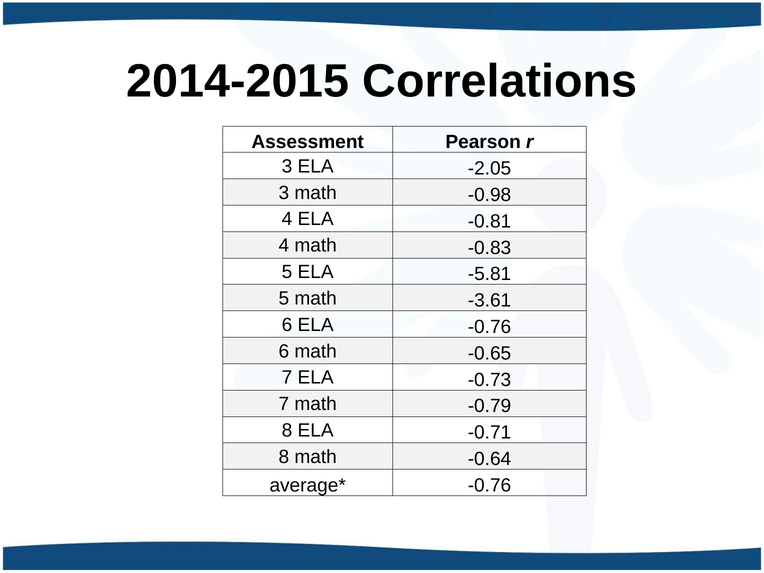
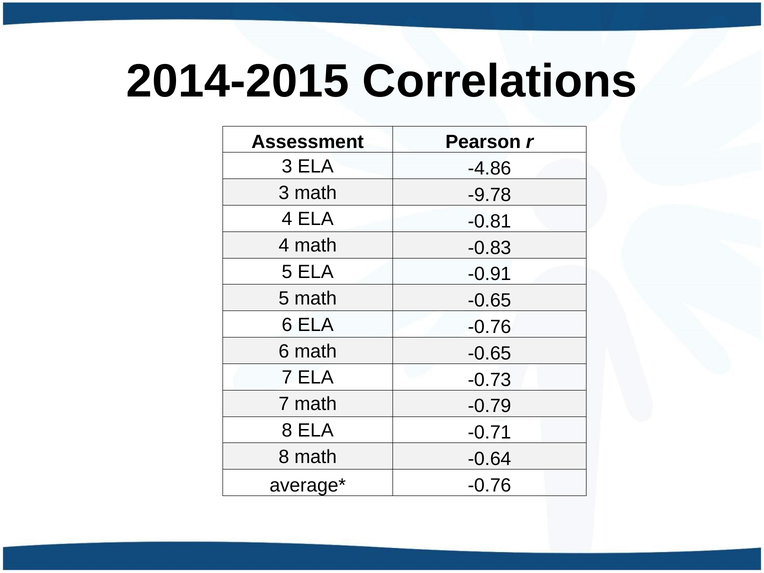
-2.05: -2.05 -> -4.86
-0.98: -0.98 -> -9.78
-5.81: -5.81 -> -0.91
5 math -3.61: -3.61 -> -0.65
